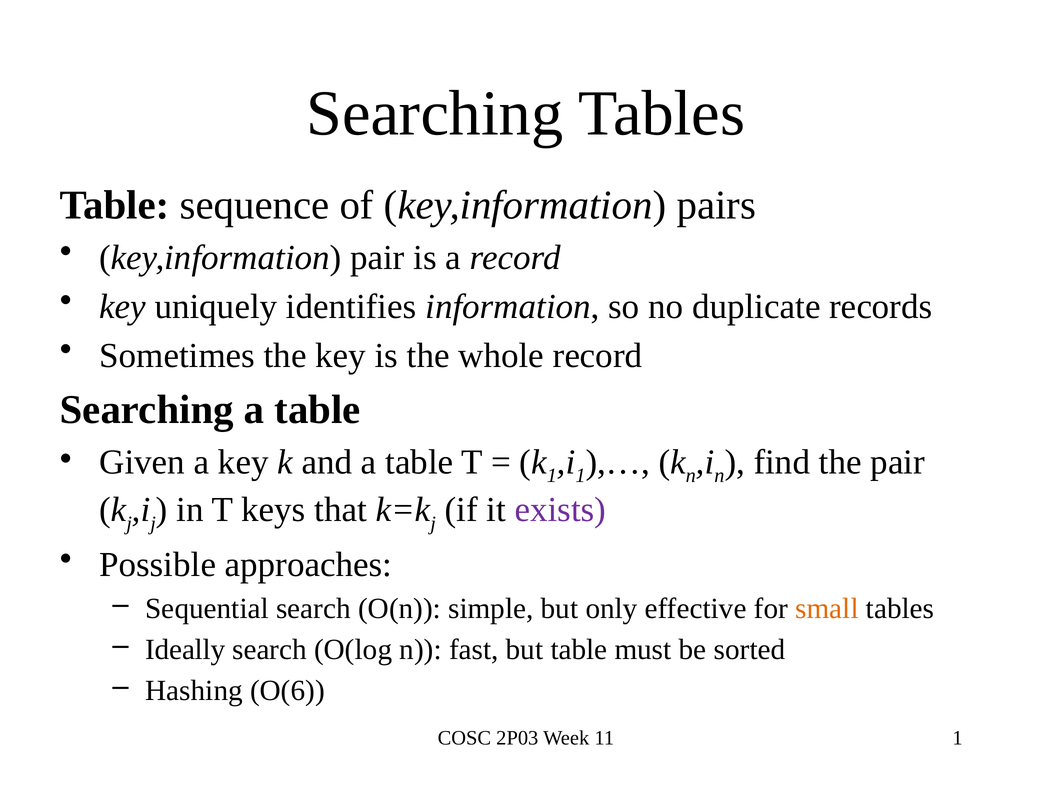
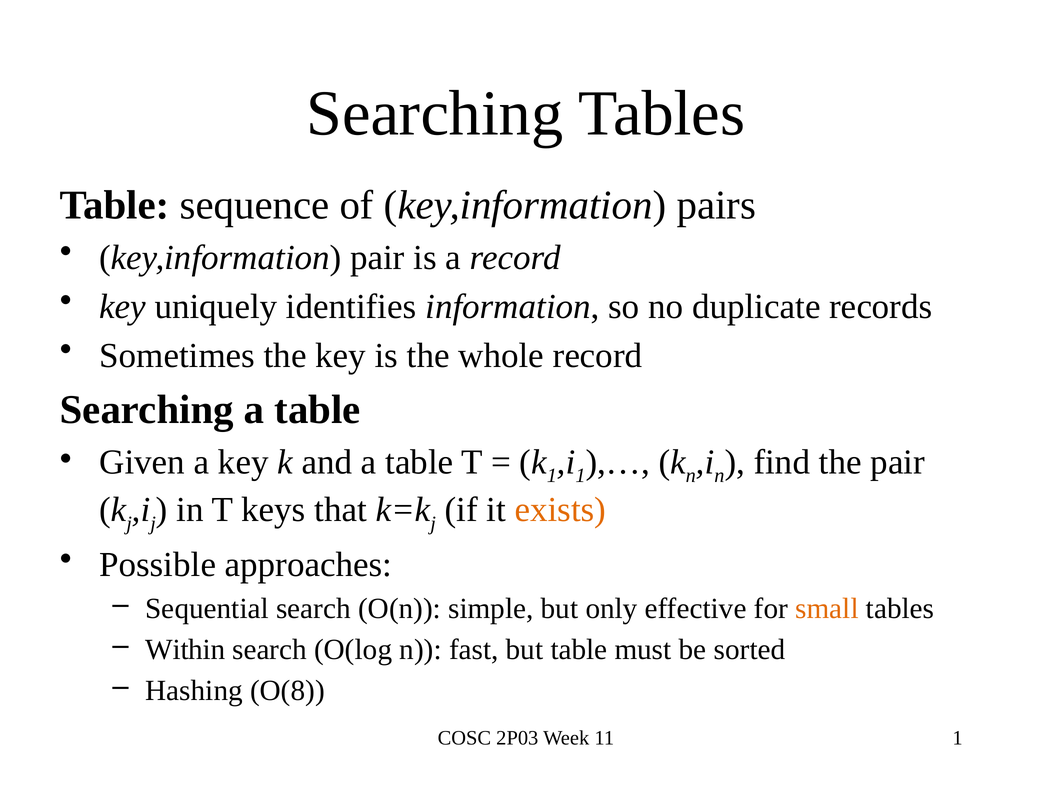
exists colour: purple -> orange
Ideally: Ideally -> Within
O(6: O(6 -> O(8
